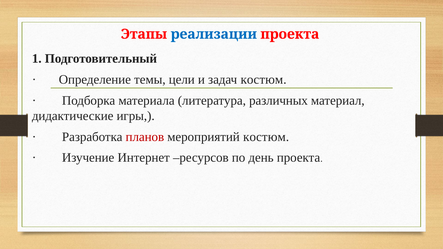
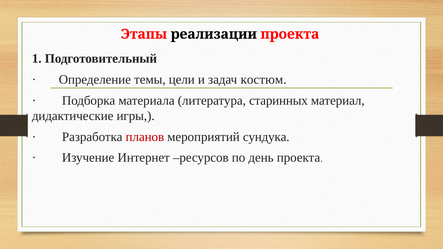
реализации colour: blue -> black
различных: различных -> старинных
мероприятий костюм: костюм -> сундука
